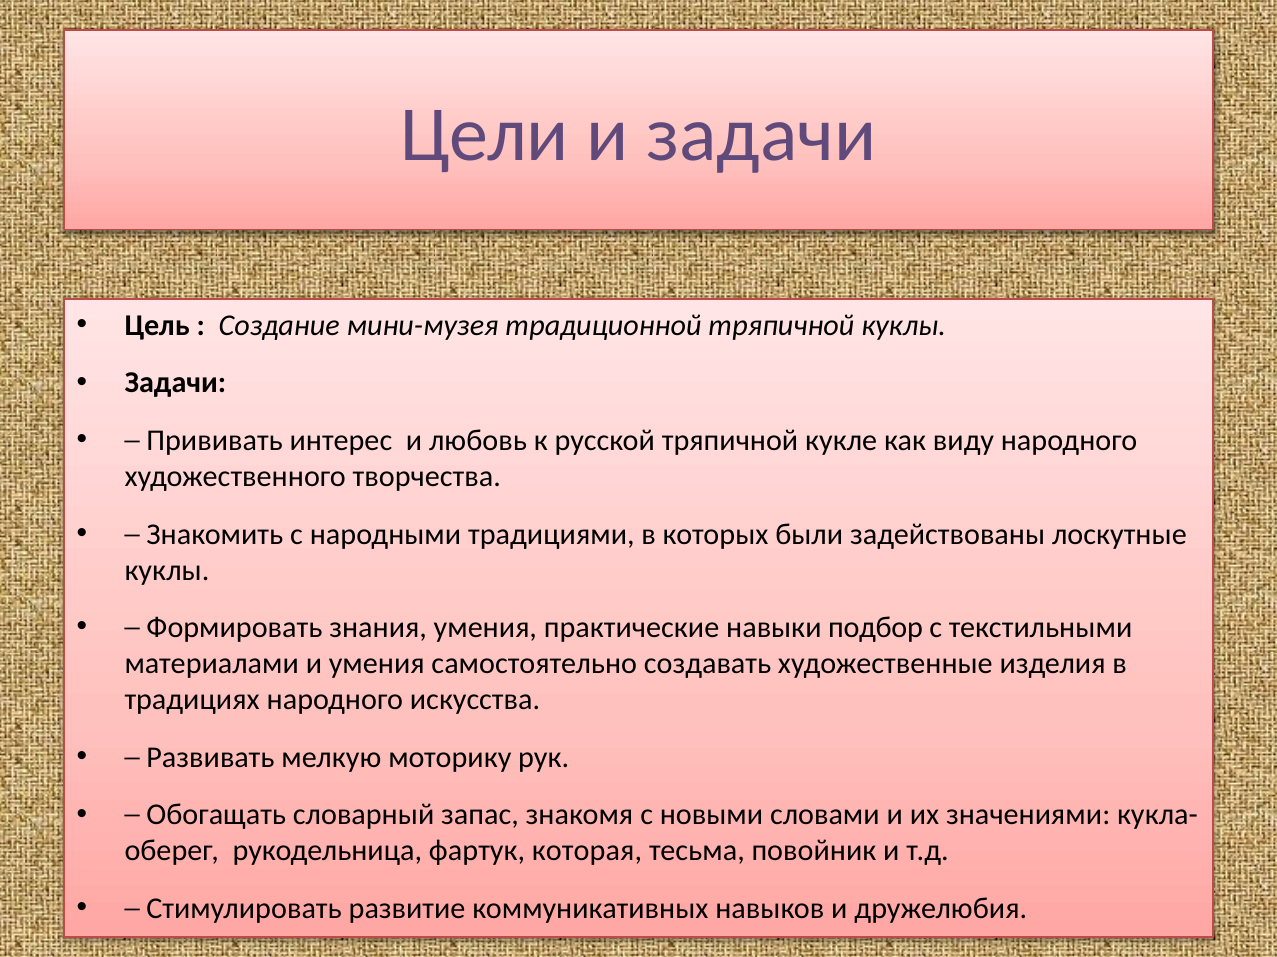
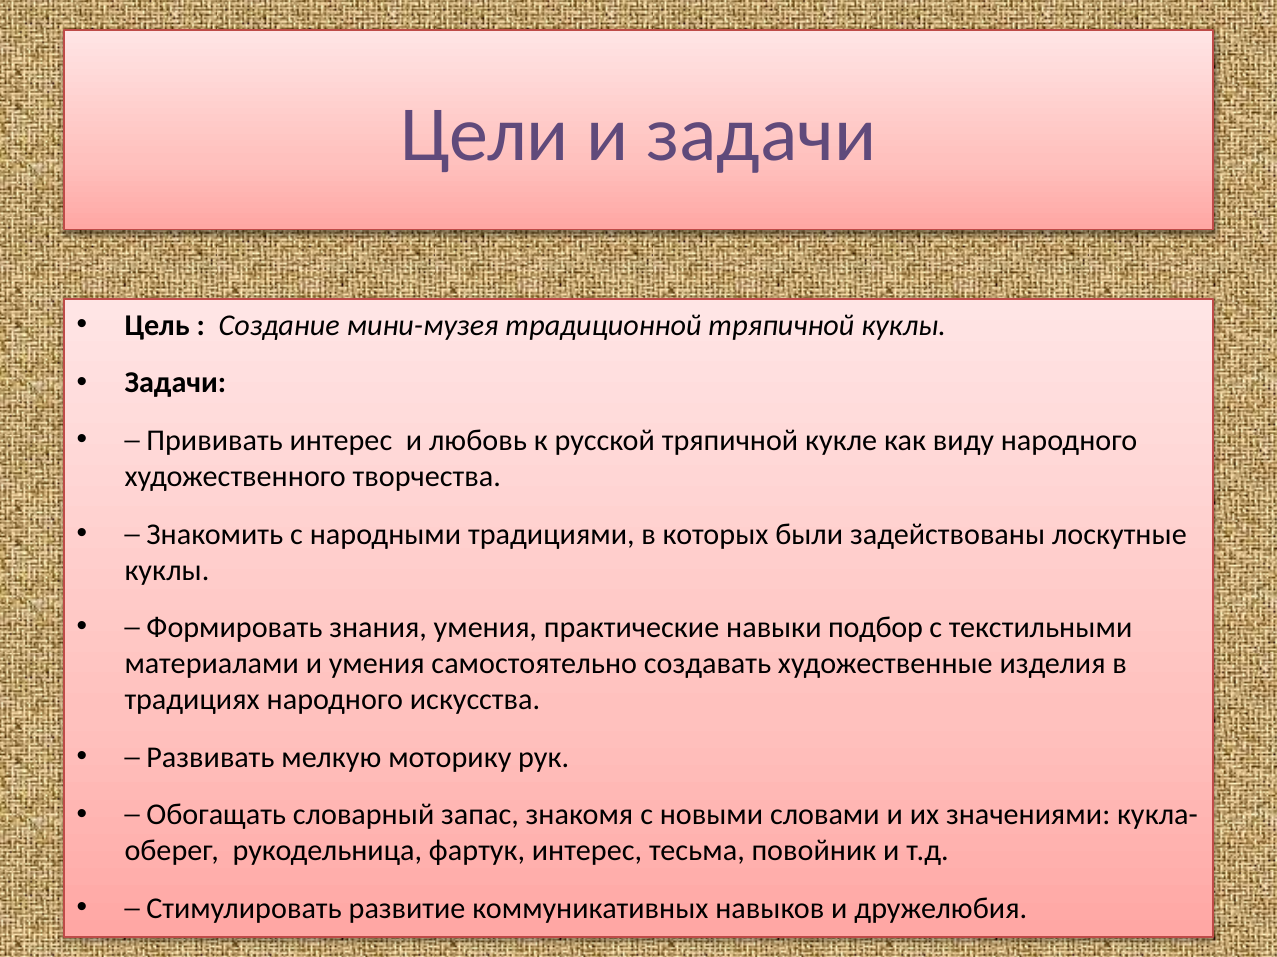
фартук которая: которая -> интерес
